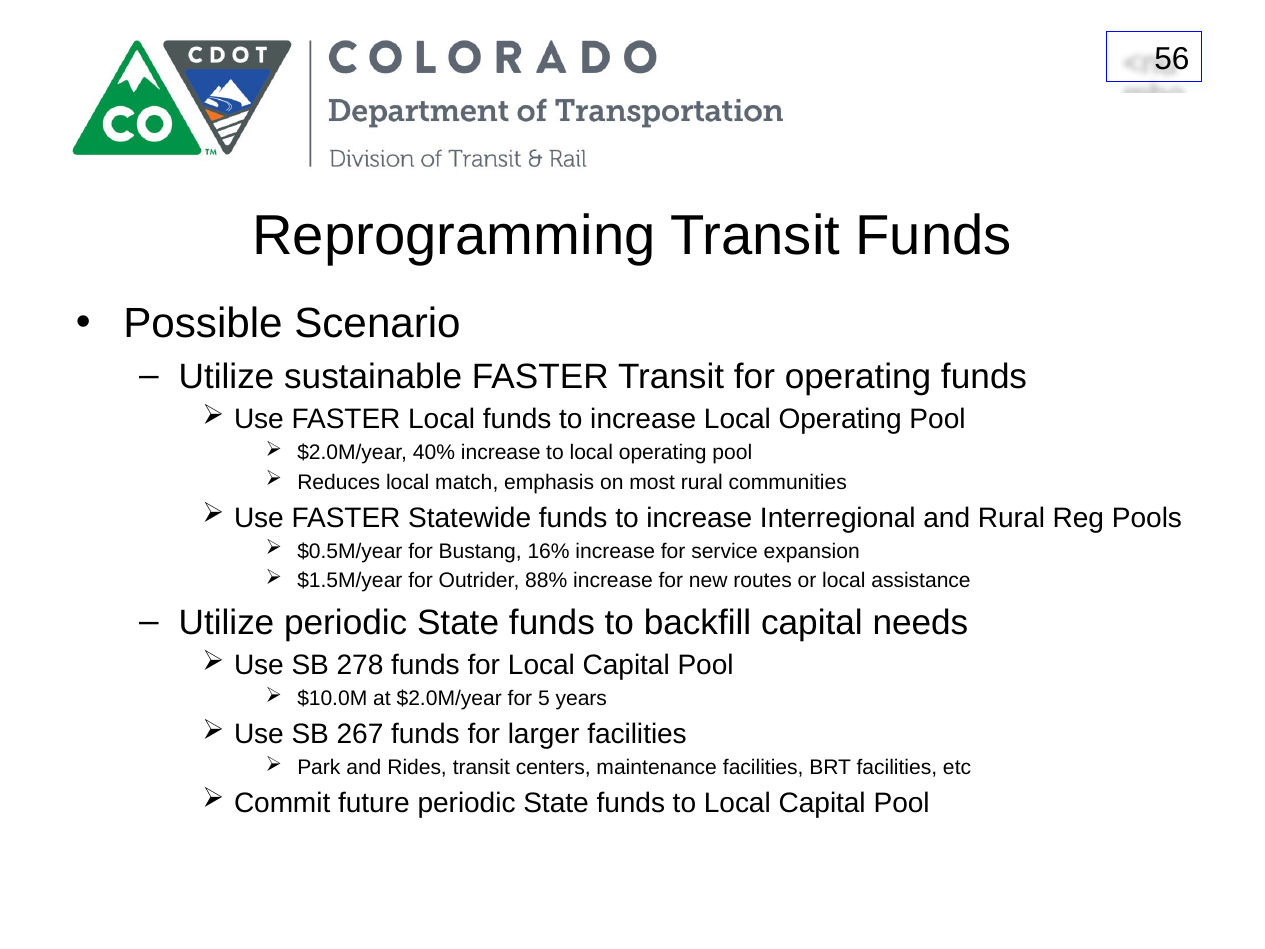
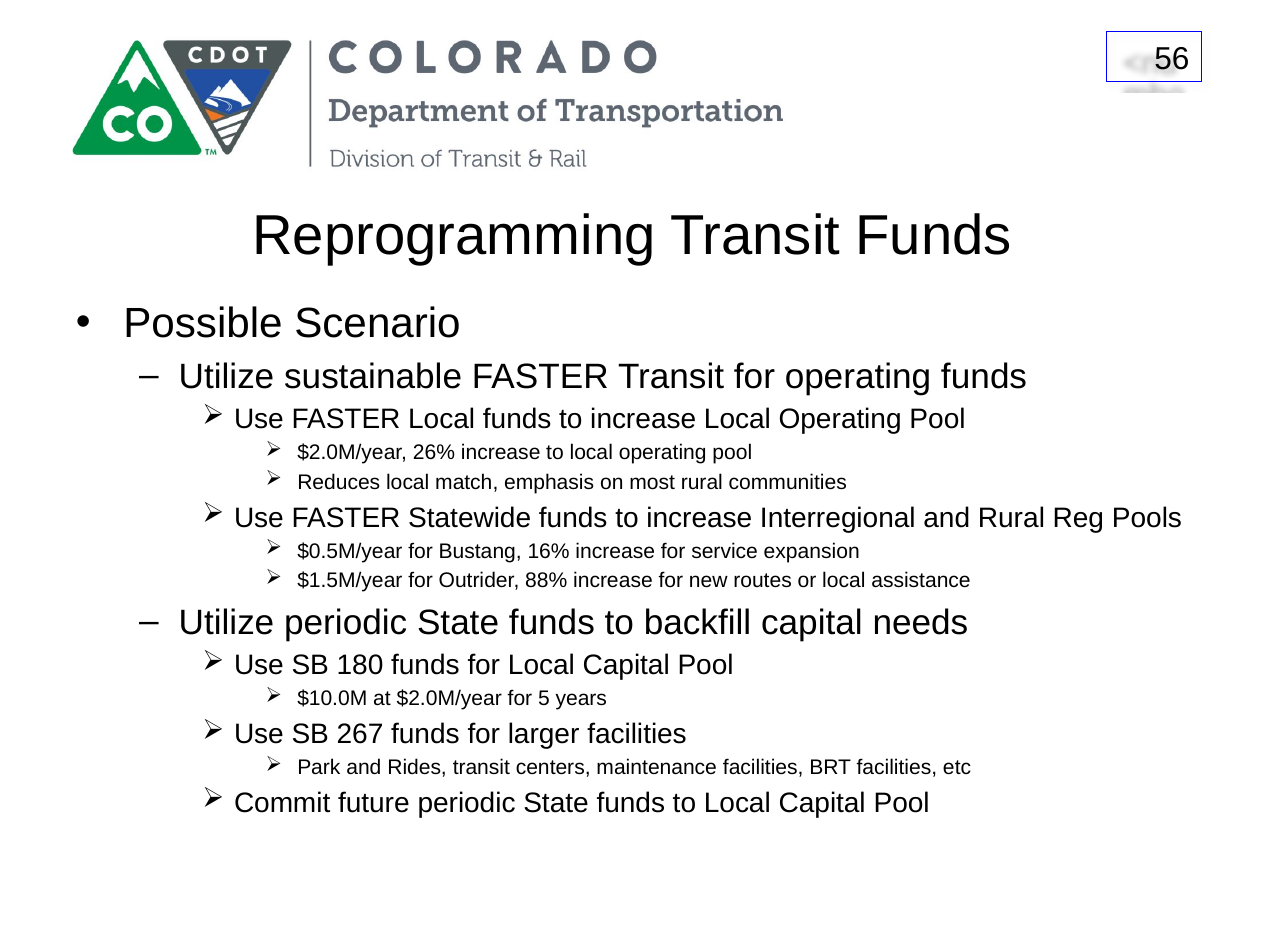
40%: 40% -> 26%
278: 278 -> 180
